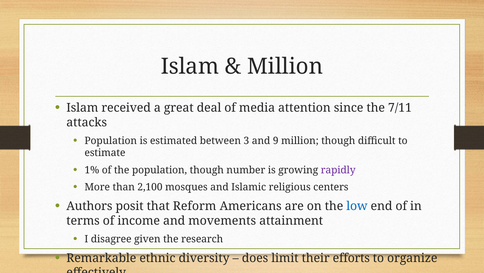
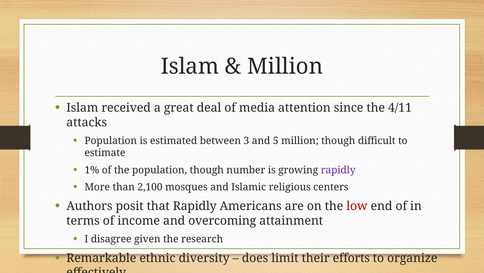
7/11: 7/11 -> 4/11
9: 9 -> 5
that Reform: Reform -> Rapidly
low colour: blue -> red
movements: movements -> overcoming
